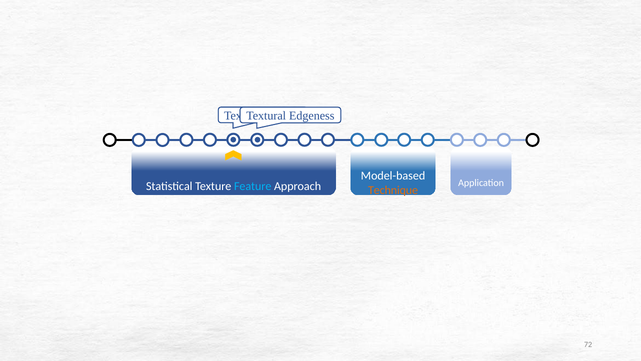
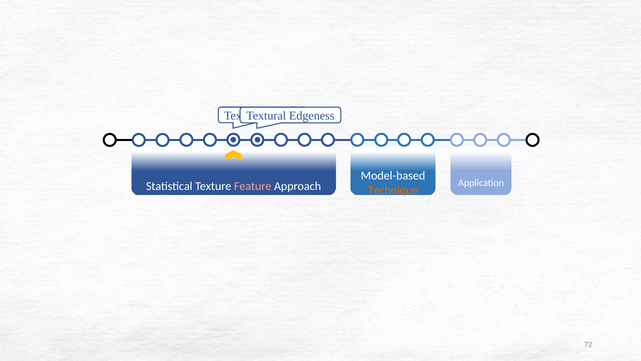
Feature colour: light blue -> pink
